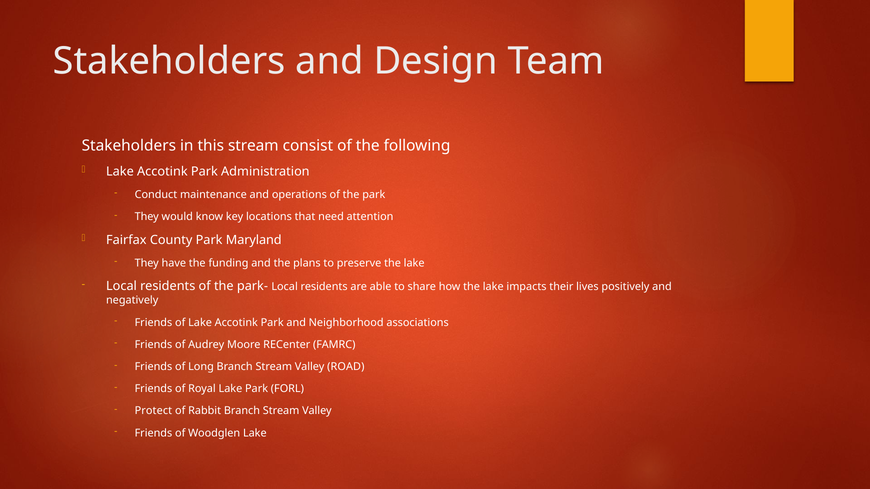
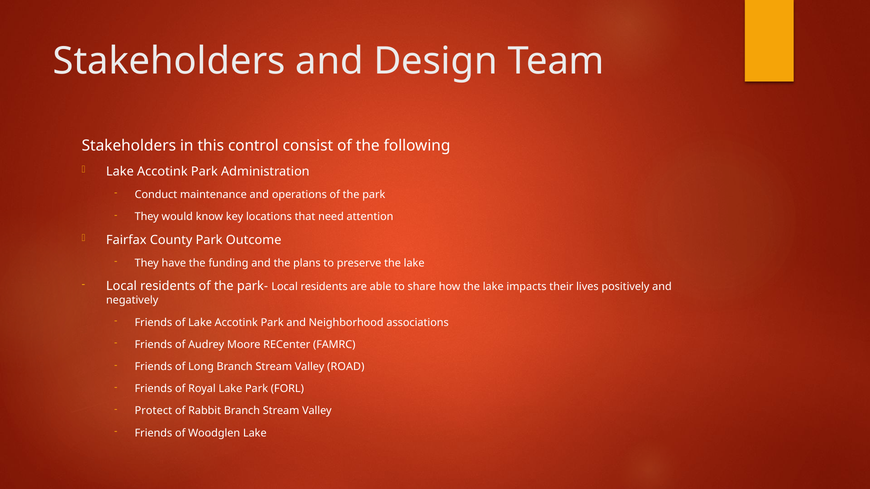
this stream: stream -> control
Maryland: Maryland -> Outcome
